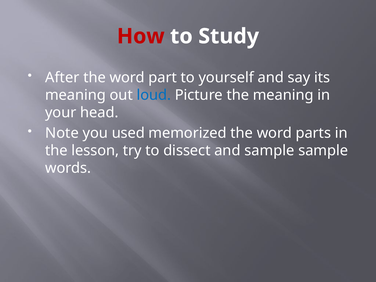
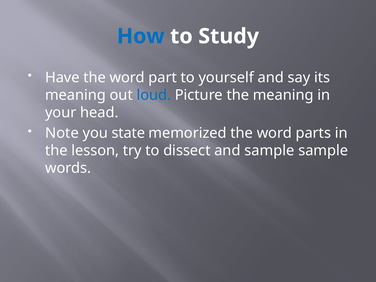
How colour: red -> blue
After: After -> Have
used: used -> state
